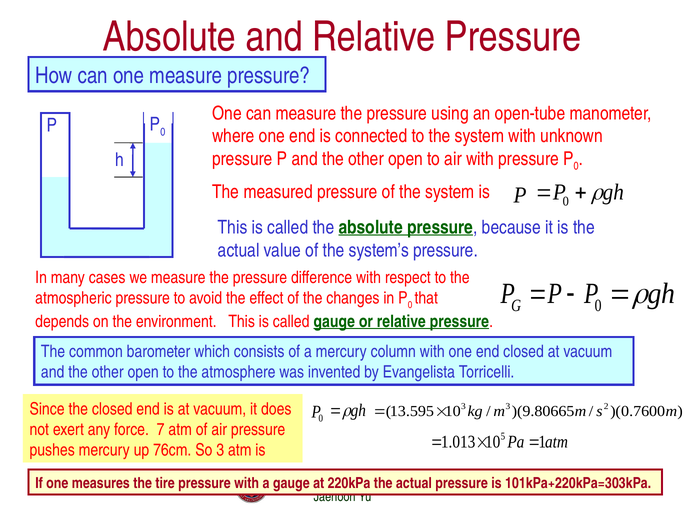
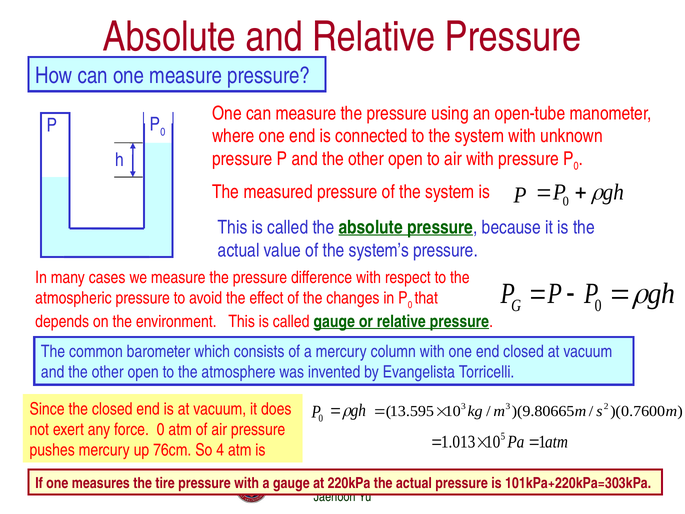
force 7: 7 -> 0
So 3: 3 -> 4
